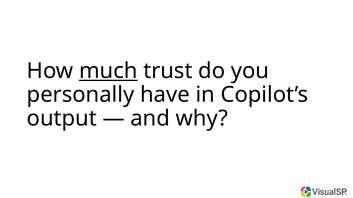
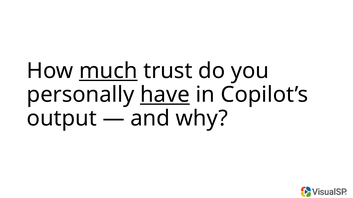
have underline: none -> present
